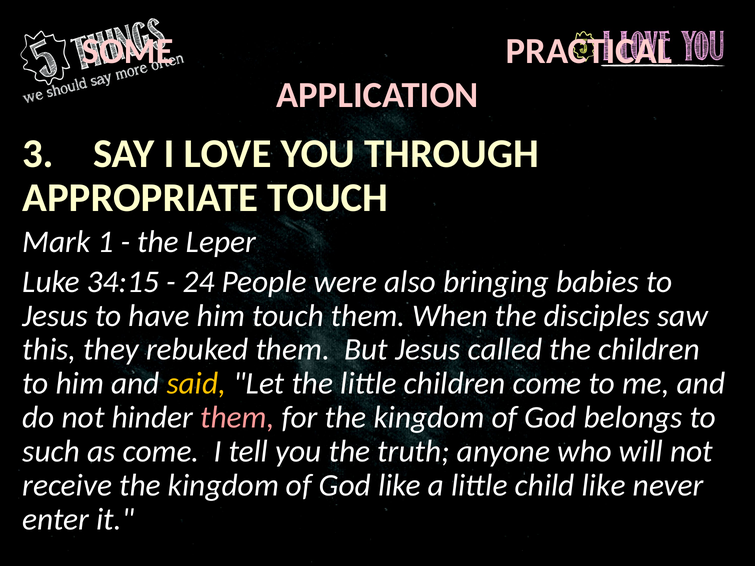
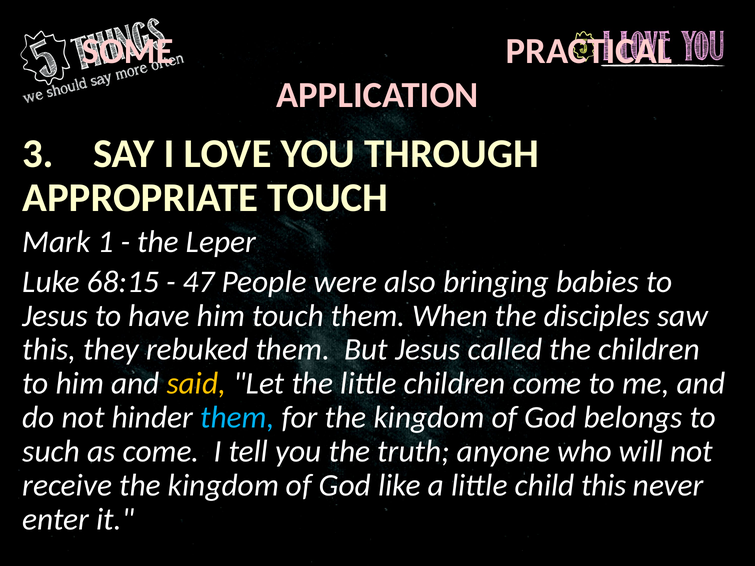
34:15: 34:15 -> 68:15
24: 24 -> 47
them at (237, 418) colour: pink -> light blue
child like: like -> this
